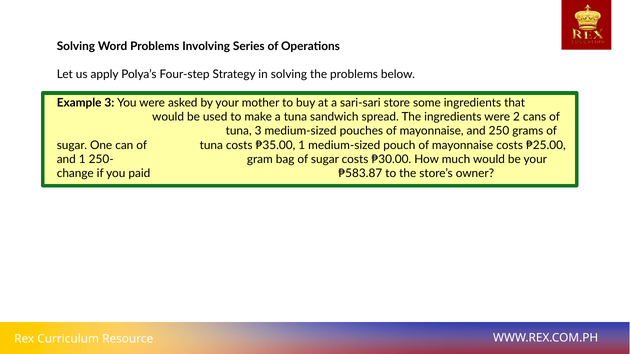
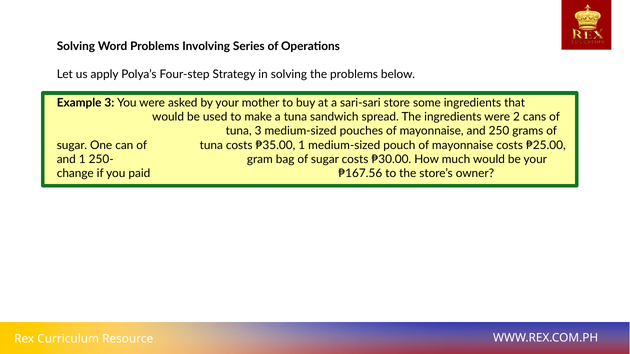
₱583.87: ₱583.87 -> ₱167.56
